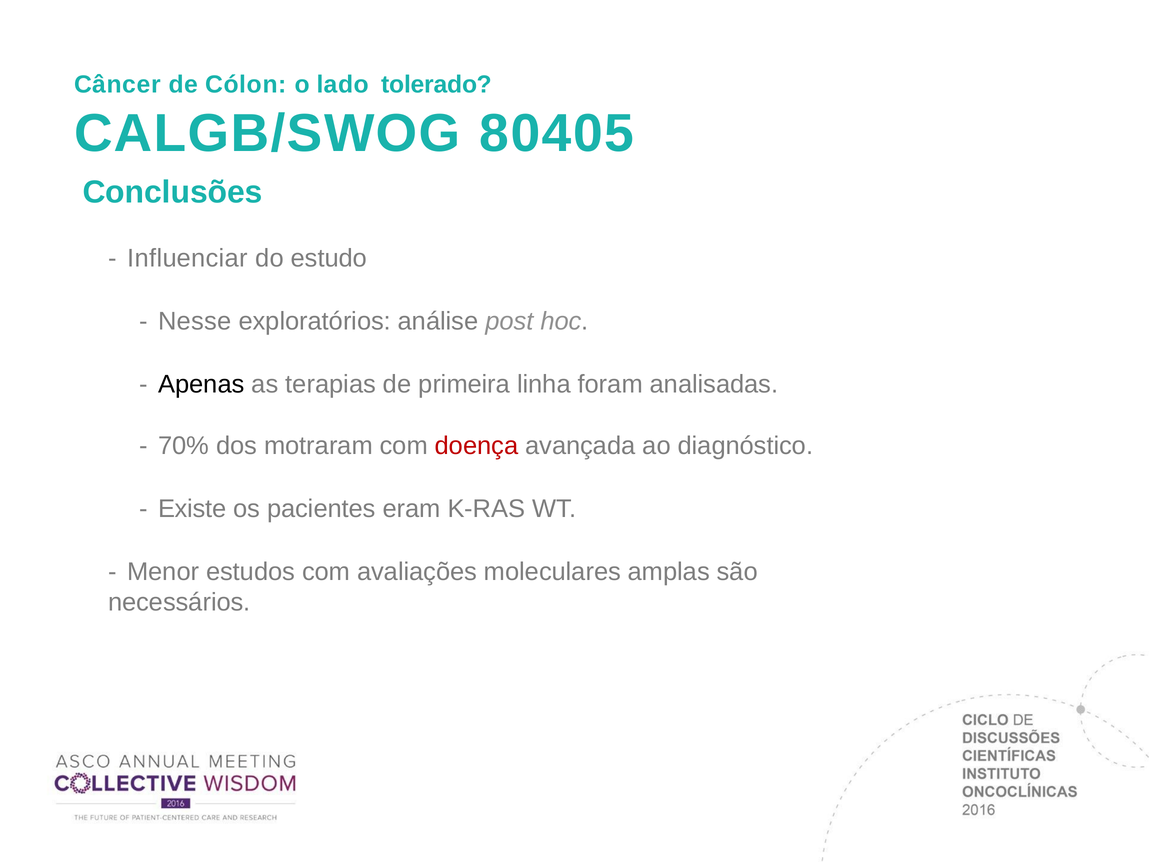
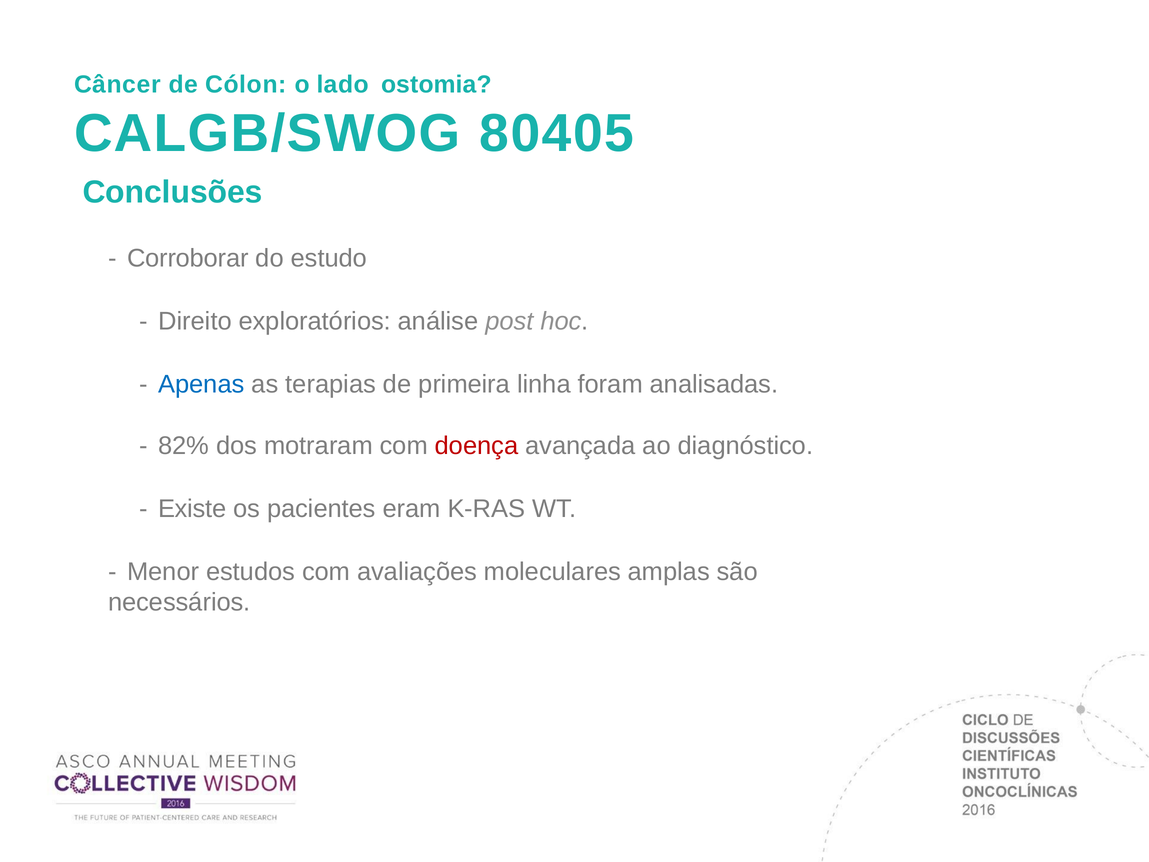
tolerado: tolerado -> ostomia
Influenciar: Influenciar -> Corroborar
Nesse: Nesse -> Direito
Apenas colour: black -> blue
70%: 70% -> 82%
